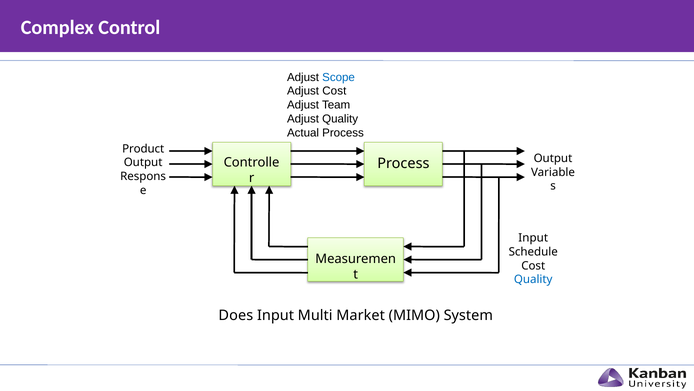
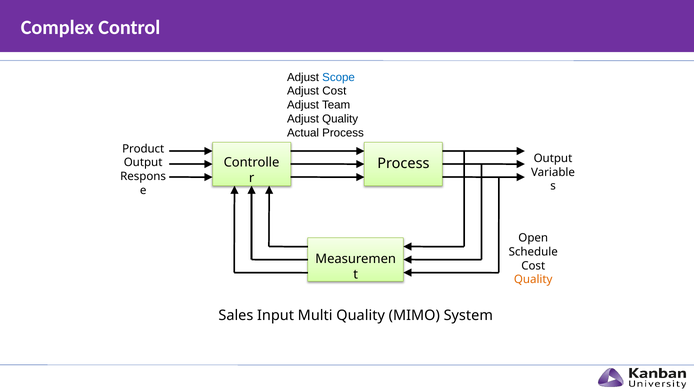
Input at (533, 238): Input -> Open
Quality at (533, 279) colour: blue -> orange
Does: Does -> Sales
Multi Market: Market -> Quality
